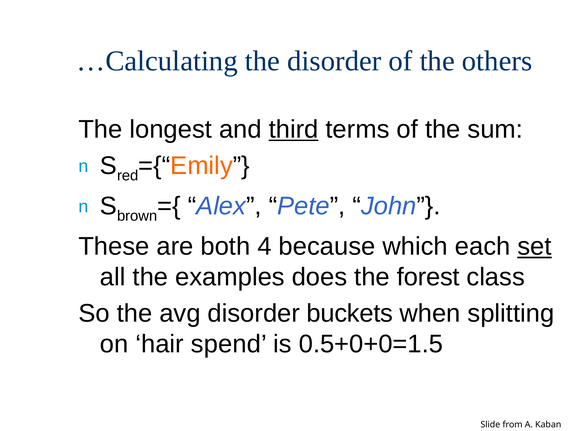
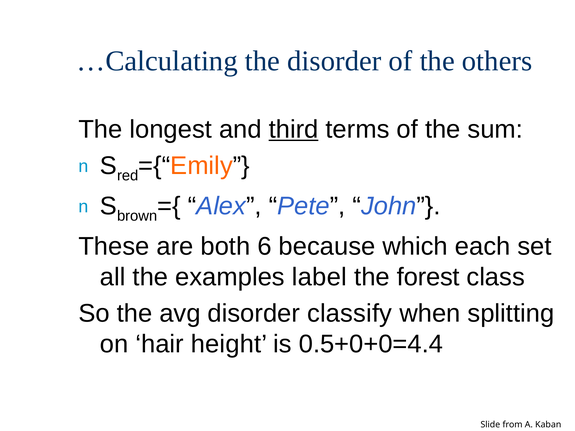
4: 4 -> 6
set underline: present -> none
does: does -> label
buckets: buckets -> classify
spend: spend -> height
0.5+0+0=1.5: 0.5+0+0=1.5 -> 0.5+0+0=4.4
